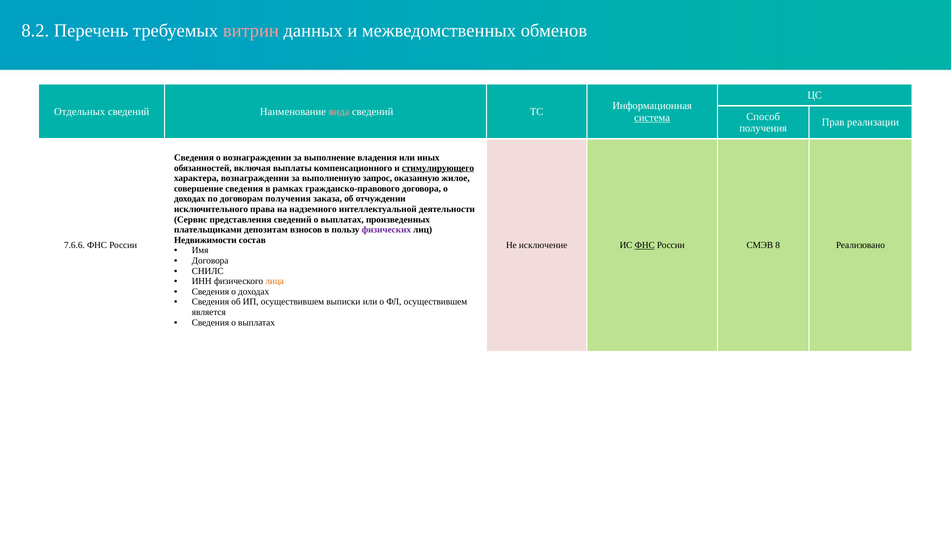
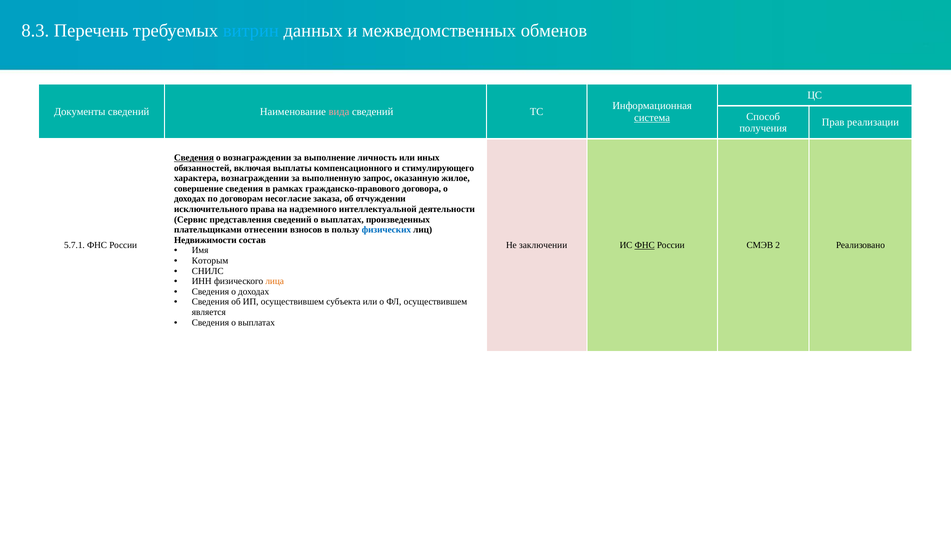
8.2: 8.2 -> 8.3
витрин colour: pink -> light blue
Отдельных: Отдельных -> Документы
Сведения at (194, 158) underline: none -> present
владения: владения -> личность
стимулирующего underline: present -> none
договорам получения: получения -> несогласие
депозитам: депозитам -> отнесении
физических colour: purple -> blue
7.6.6: 7.6.6 -> 5.7.1
исключение: исключение -> заключении
8: 8 -> 2
Договора at (210, 261): Договора -> Которым
выписки: выписки -> субъекта
